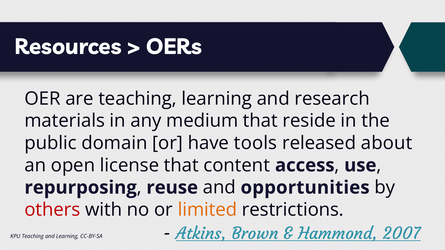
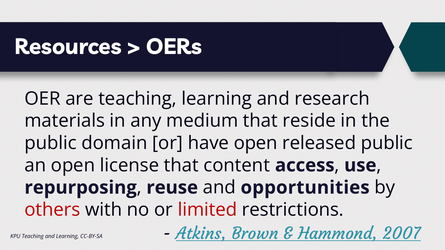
have tools: tools -> open
released about: about -> public
limited colour: orange -> red
